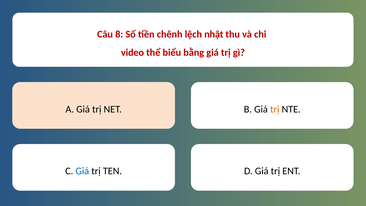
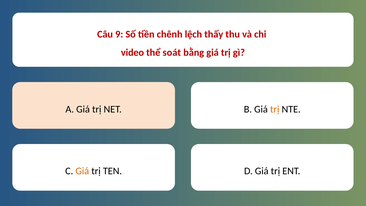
8: 8 -> 9
nhật: nhật -> thấy
biểu: biểu -> soát
Giá at (82, 171) colour: blue -> orange
